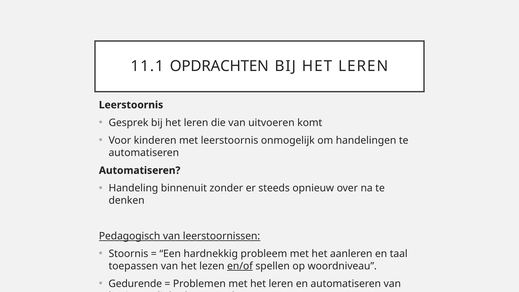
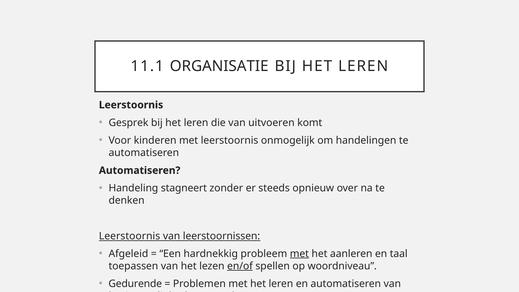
OPDRACHTEN: OPDRACHTEN -> ORGANISATIE
binnenuit: binnenuit -> stagneert
Pedagogisch at (130, 236): Pedagogisch -> Leerstoornis
Stoornis: Stoornis -> Afgeleid
met at (299, 254) underline: none -> present
